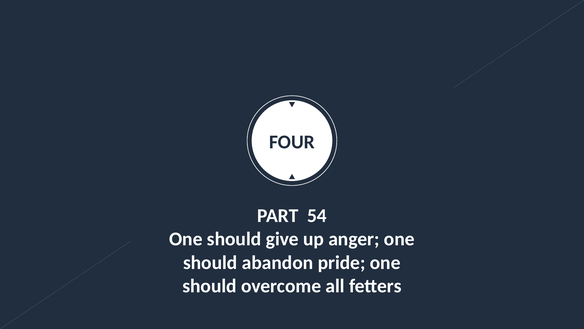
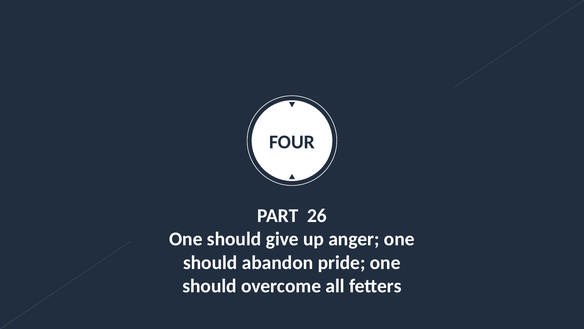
54: 54 -> 26
